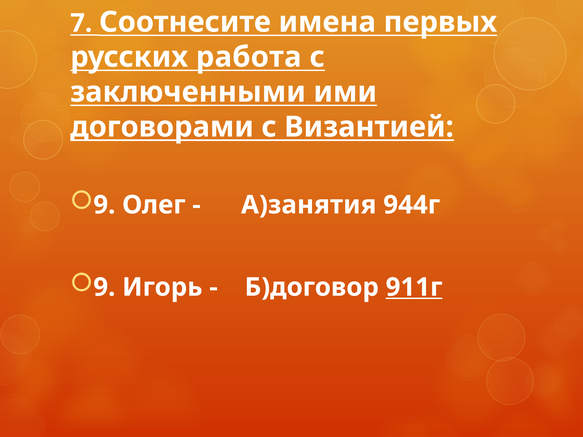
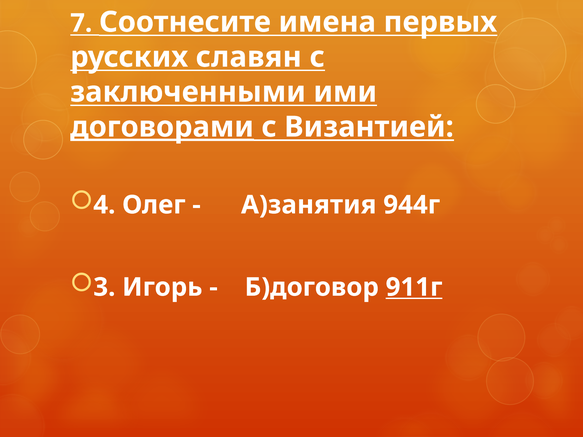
работа: работа -> славян
договорами underline: none -> present
9 at (104, 205): 9 -> 4
9 at (104, 287): 9 -> 3
